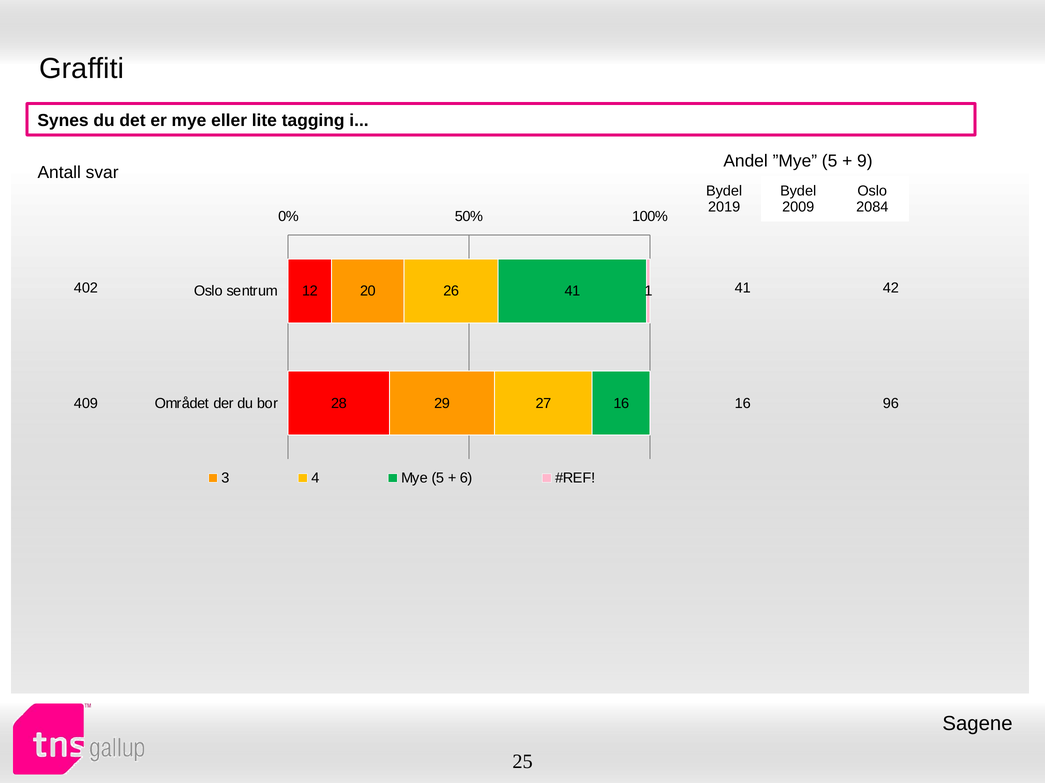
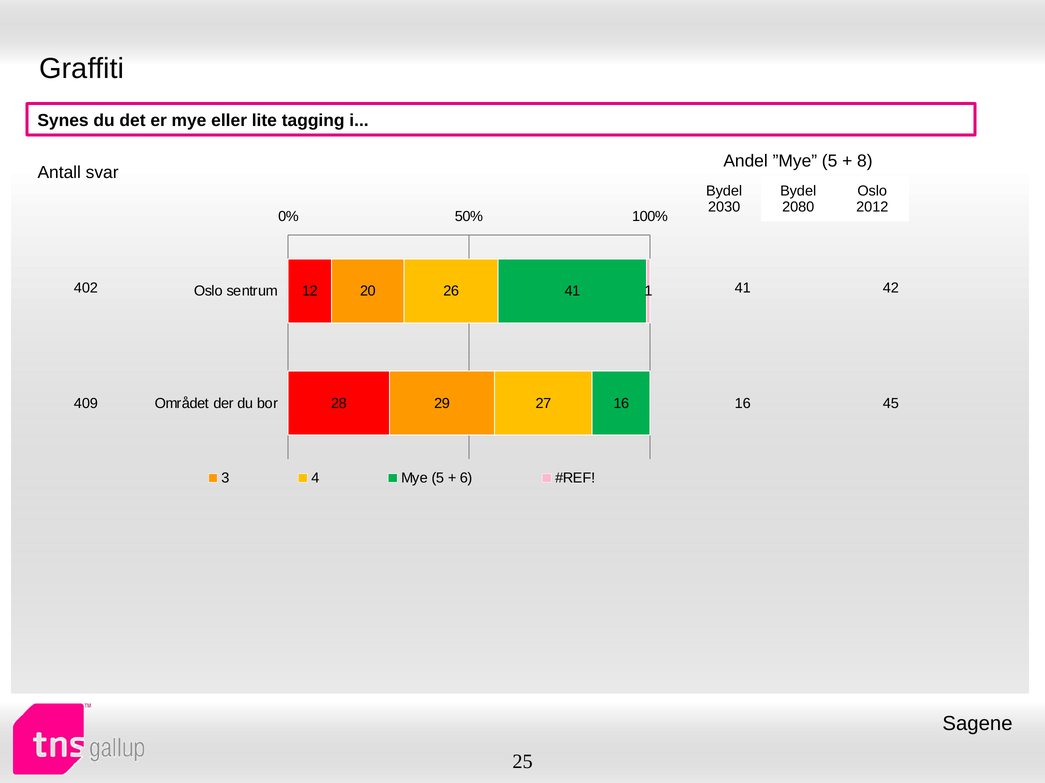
9: 9 -> 8
2019: 2019 -> 2030
2009: 2009 -> 2080
2084: 2084 -> 2012
96: 96 -> 45
